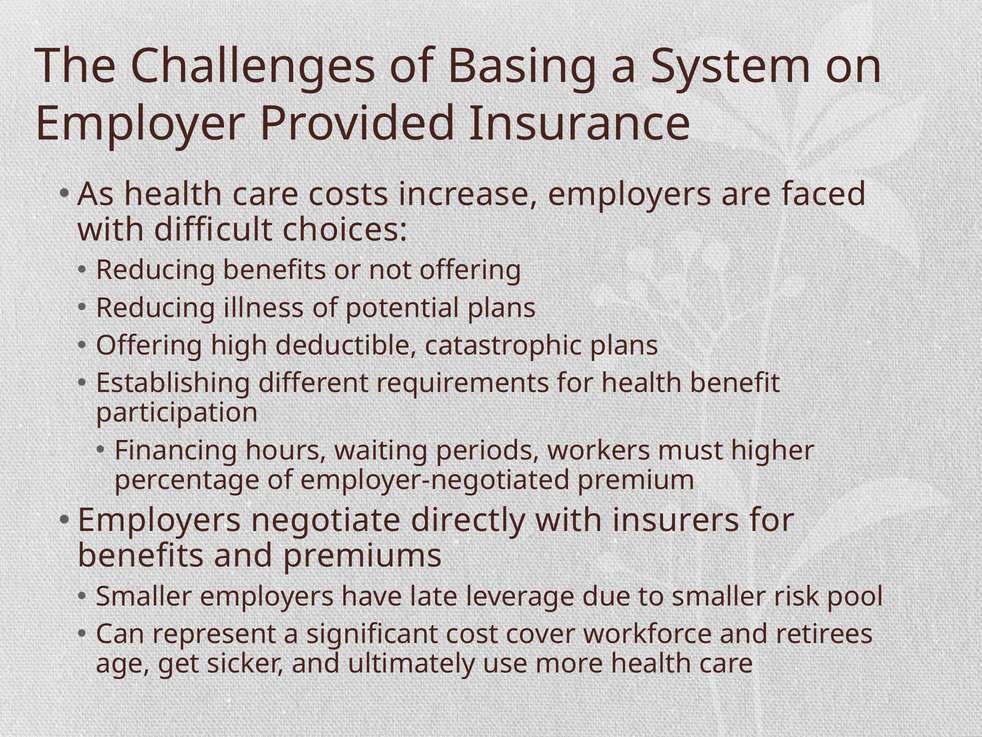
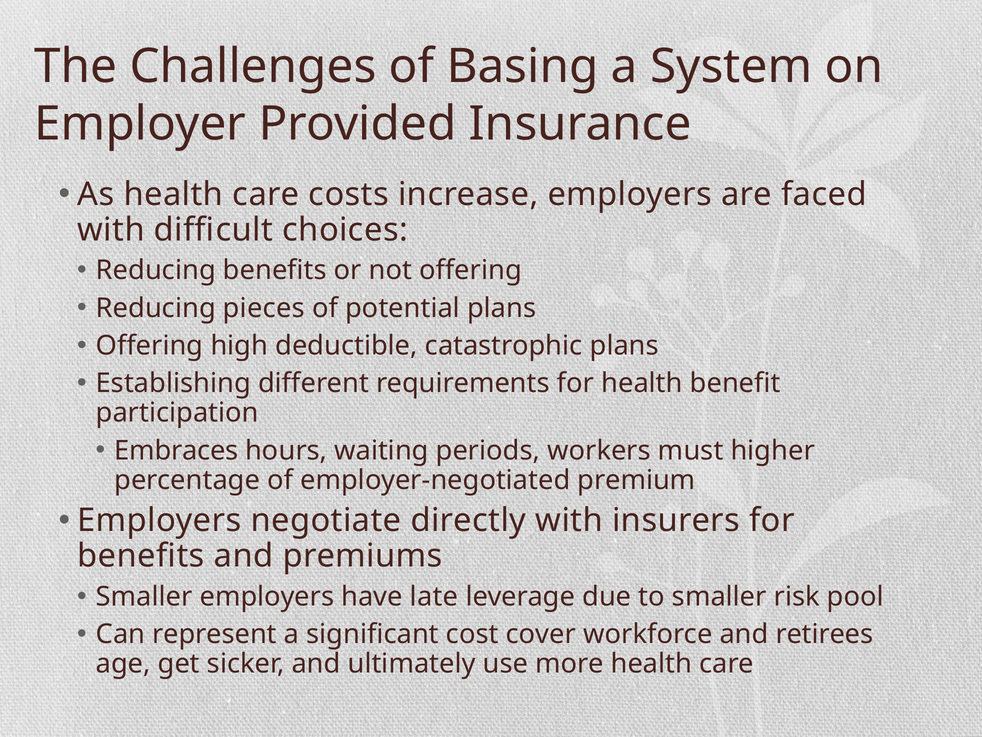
illness: illness -> pieces
Financing: Financing -> Embraces
